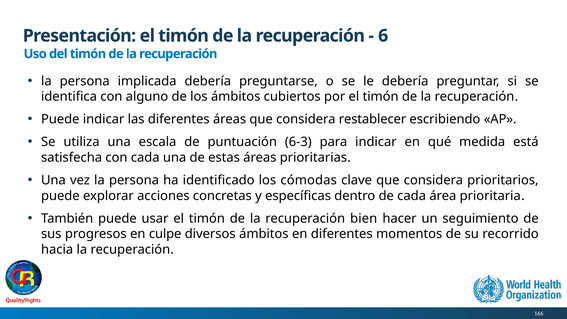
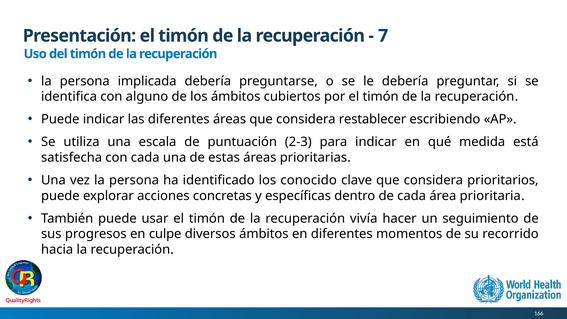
6: 6 -> 7
6-3: 6-3 -> 2-3
cómodas: cómodas -> conocido
bien: bien -> vivía
